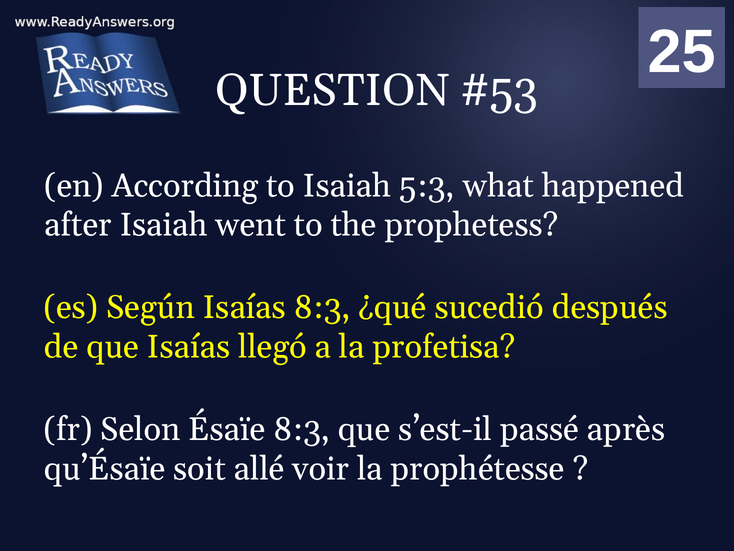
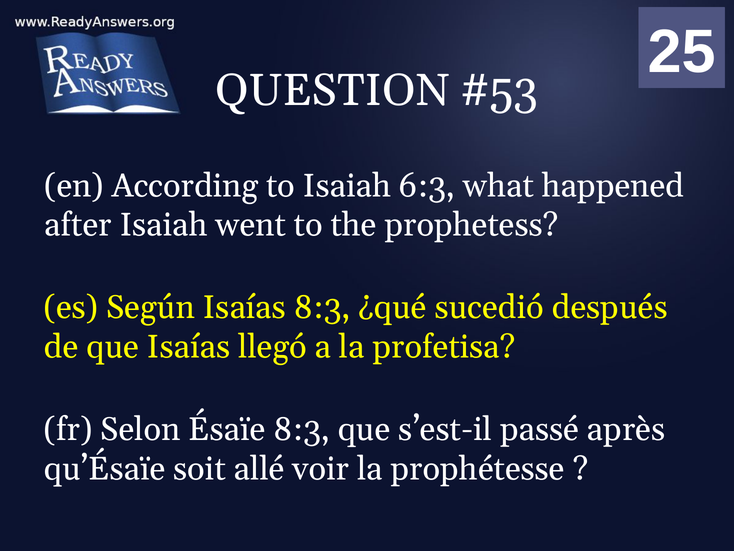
5:3: 5:3 -> 6:3
